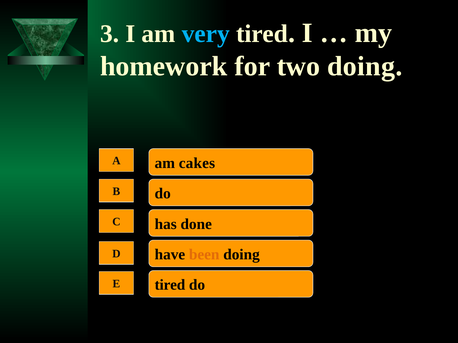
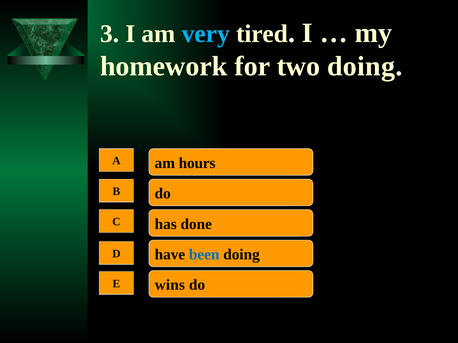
cakes: cakes -> hours
been colour: orange -> blue
tired at (170, 285): tired -> wins
